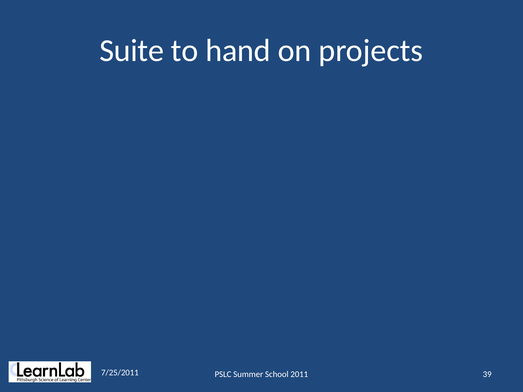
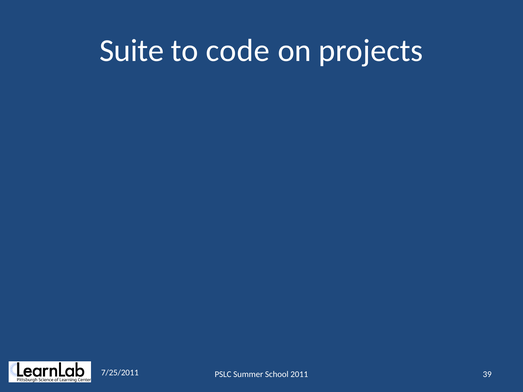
hand: hand -> code
